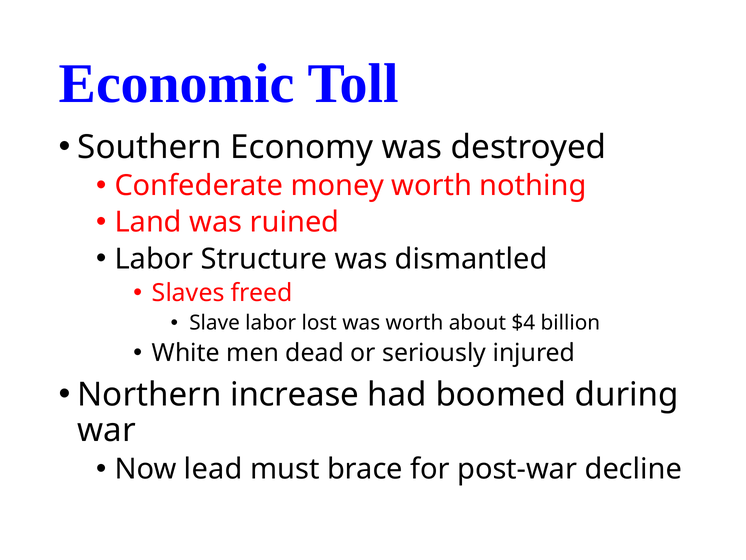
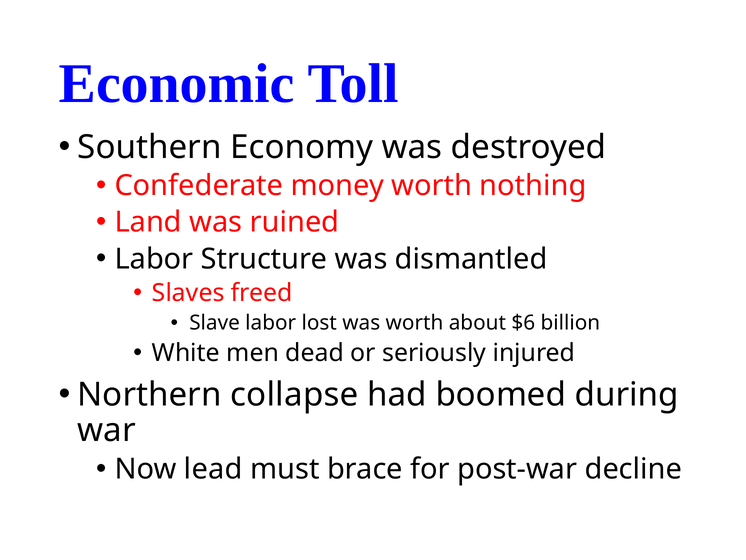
$4: $4 -> $6
increase: increase -> collapse
